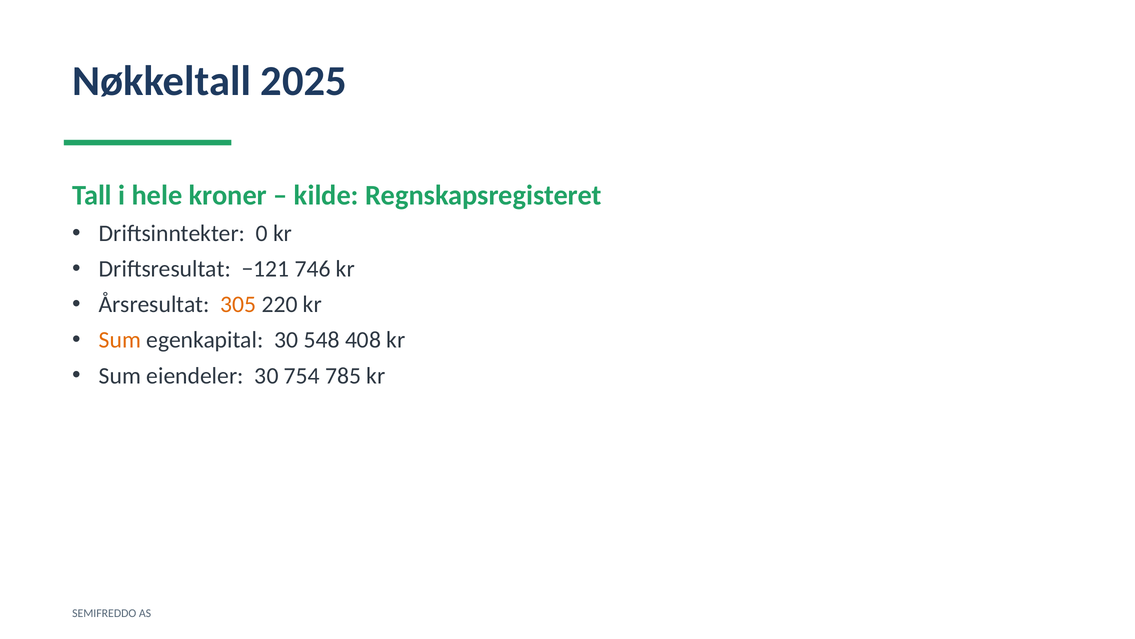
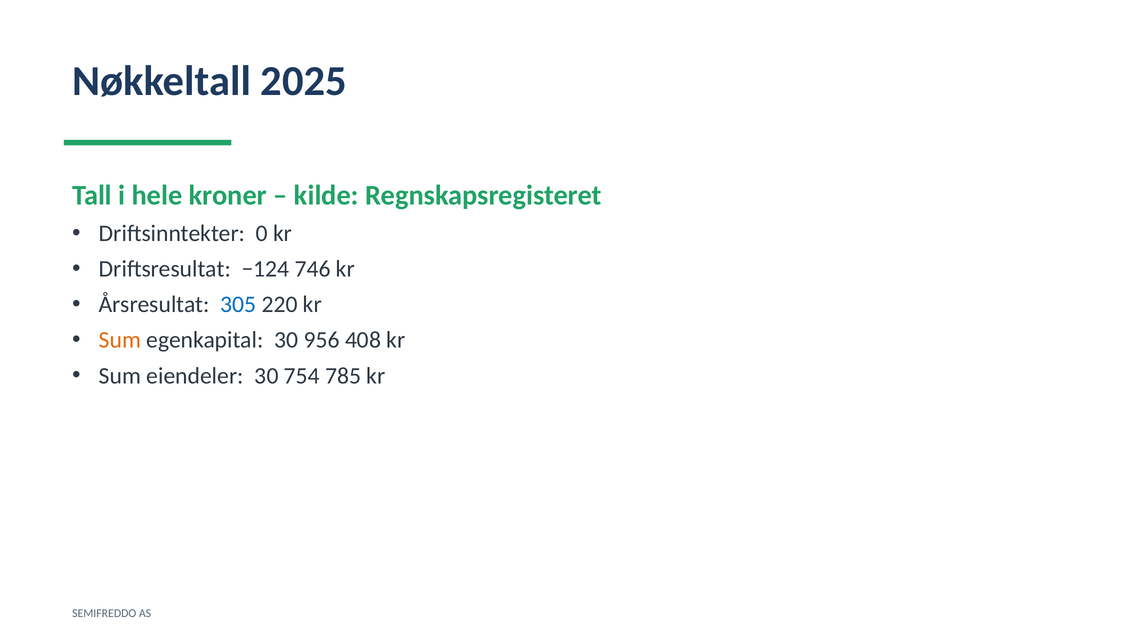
−121: −121 -> −124
305 colour: orange -> blue
548: 548 -> 956
